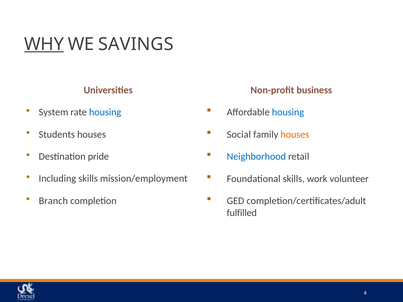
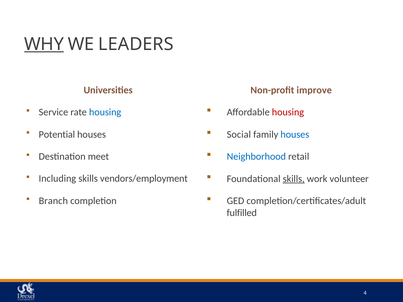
SAVINGS: SAVINGS -> LEADERS
business: business -> improve
housing at (288, 112) colour: blue -> red
System: System -> Service
houses at (295, 135) colour: orange -> blue
Students: Students -> Potential
pride: pride -> meet
skills at (294, 179) underline: none -> present
mission/employment: mission/employment -> vendors/employment
